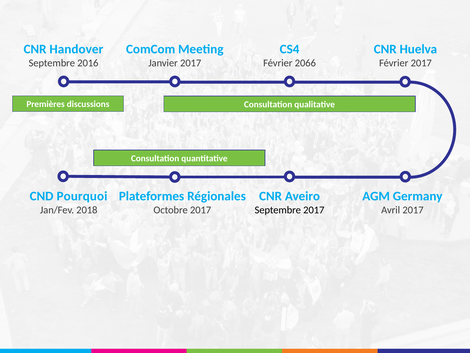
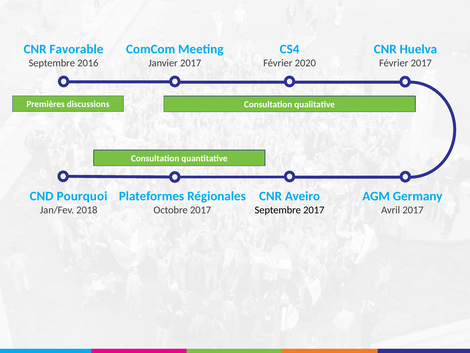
Handover: Handover -> Favorable
2066: 2066 -> 2020
